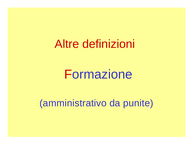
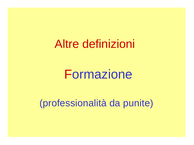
amministrativo: amministrativo -> professionalità
